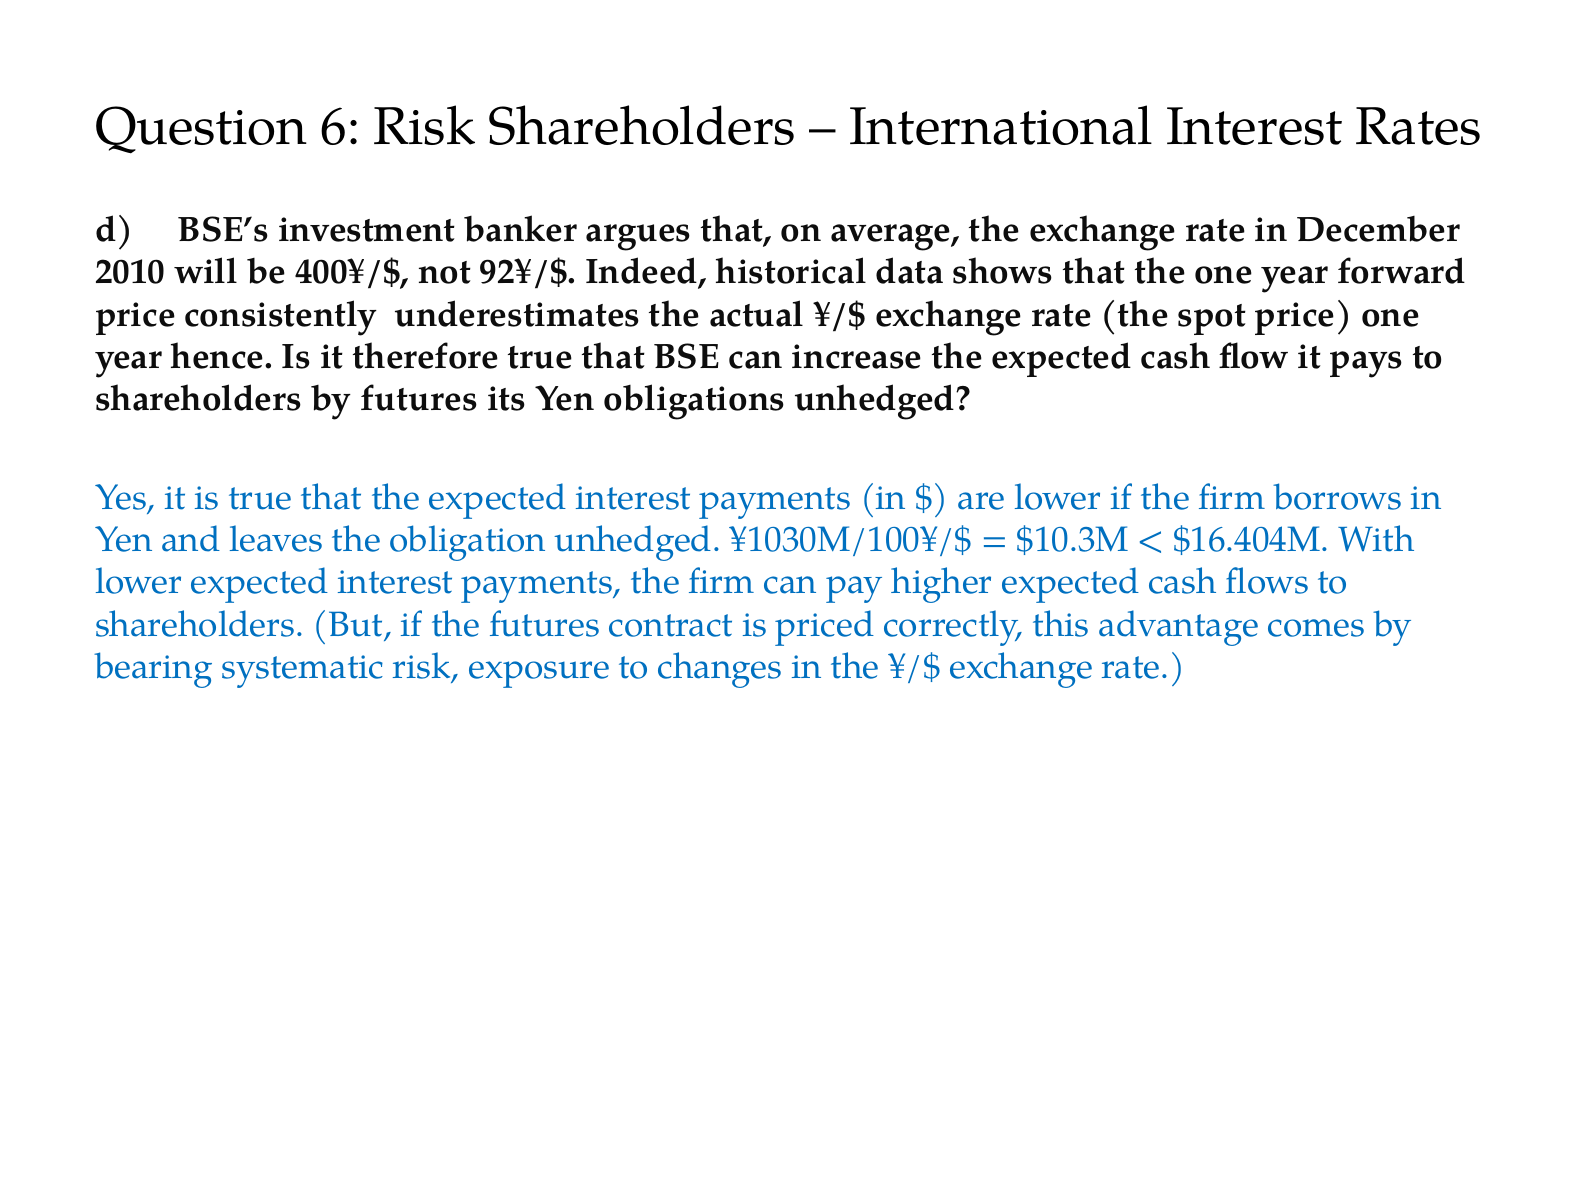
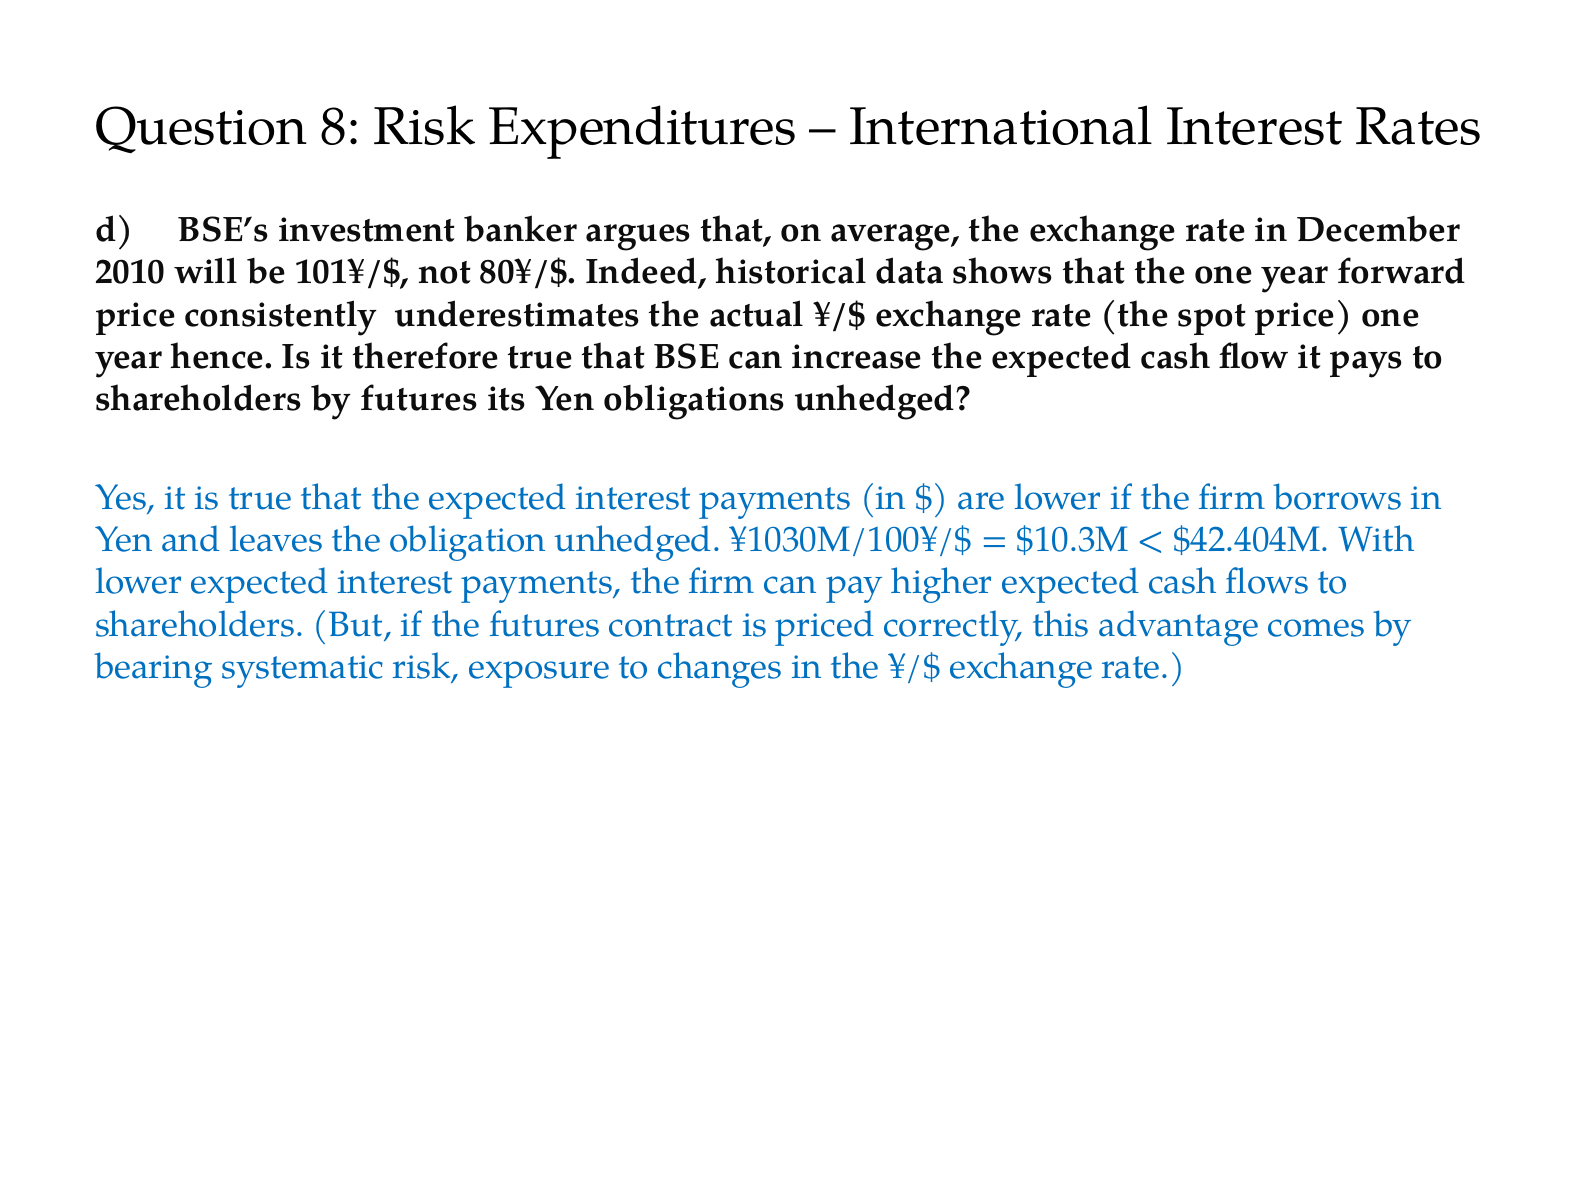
6: 6 -> 8
Risk Shareholders: Shareholders -> Expenditures
400¥/$: 400¥/$ -> 101¥/$
92¥/$: 92¥/$ -> 80¥/$
$16.404M: $16.404M -> $42.404M
